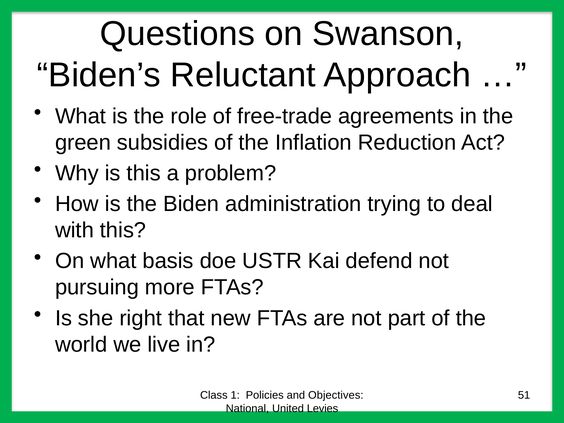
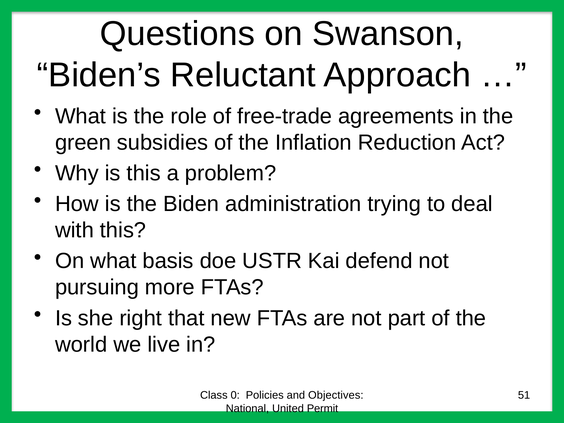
1: 1 -> 0
Levies: Levies -> Permit
